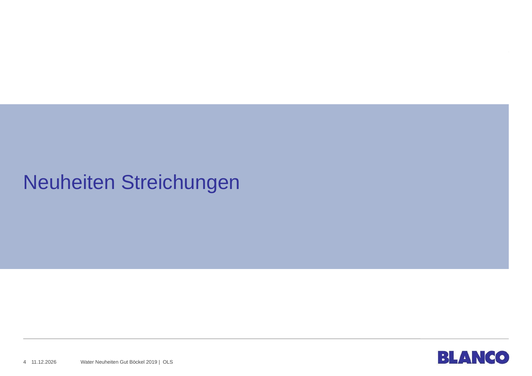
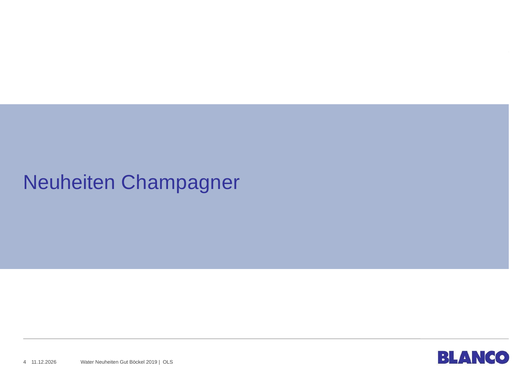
Streichungen: Streichungen -> Champagner
